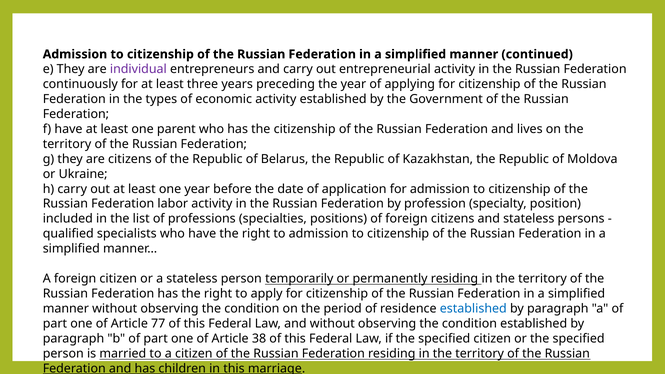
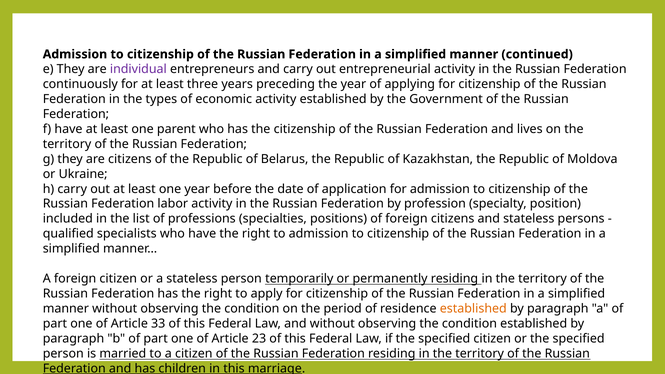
established at (473, 309) colour: blue -> orange
77: 77 -> 33
38: 38 -> 23
